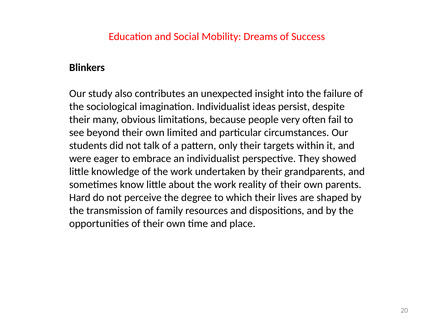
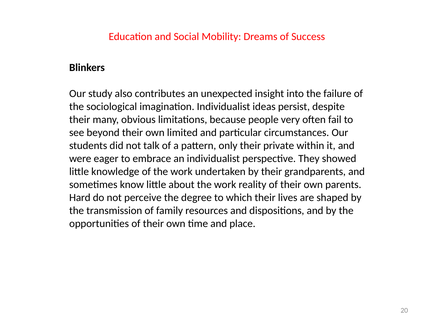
targets: targets -> private
